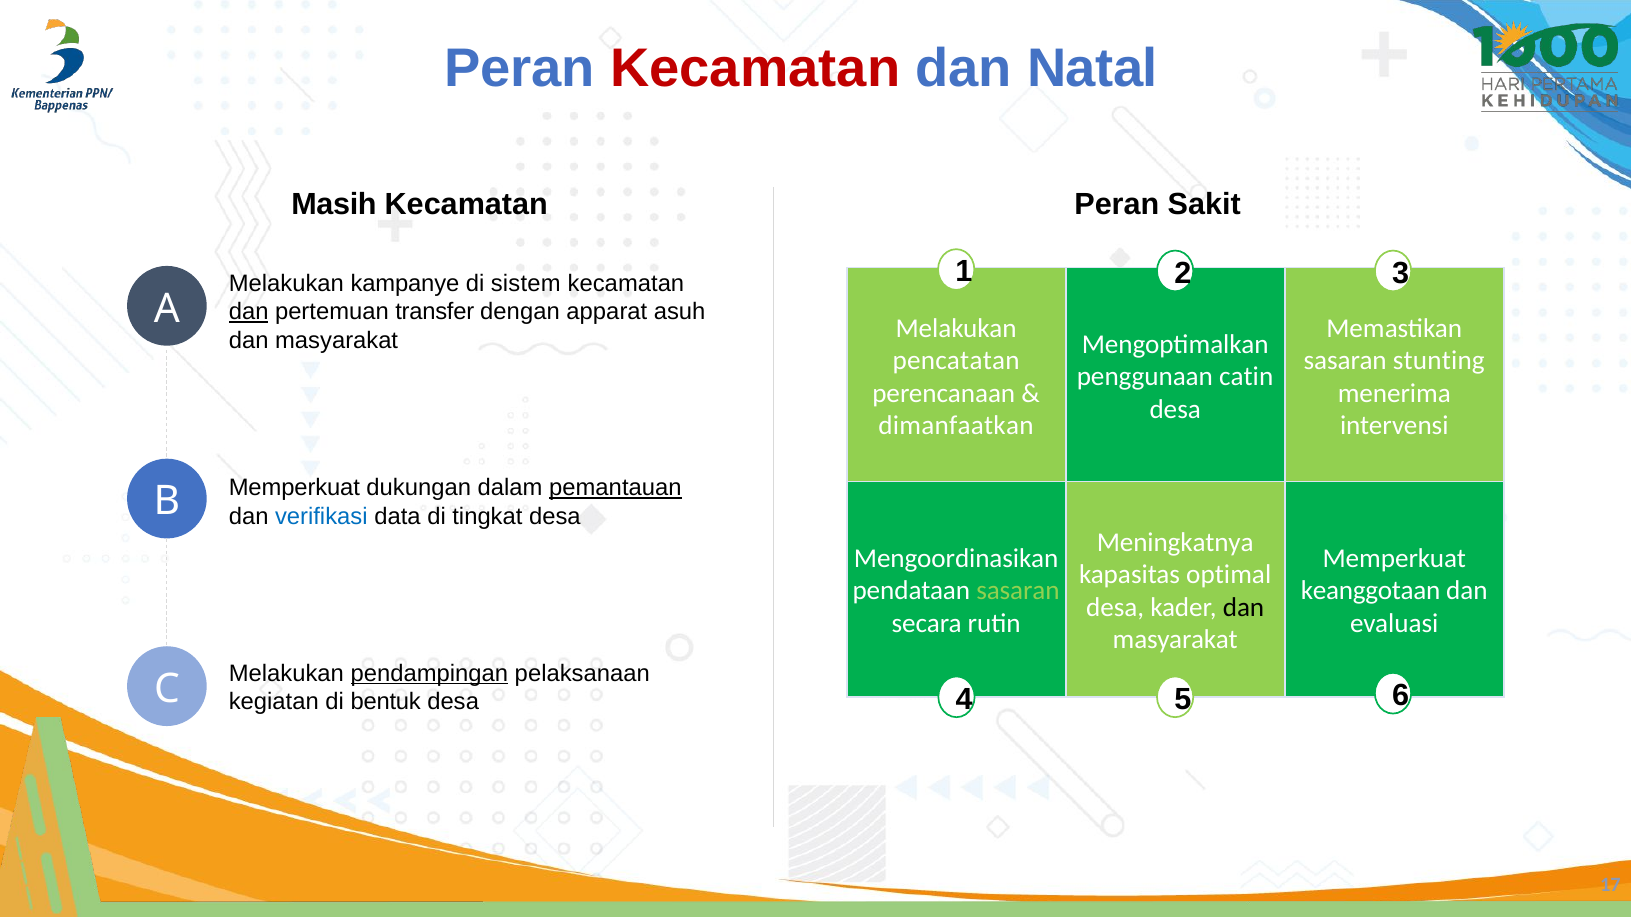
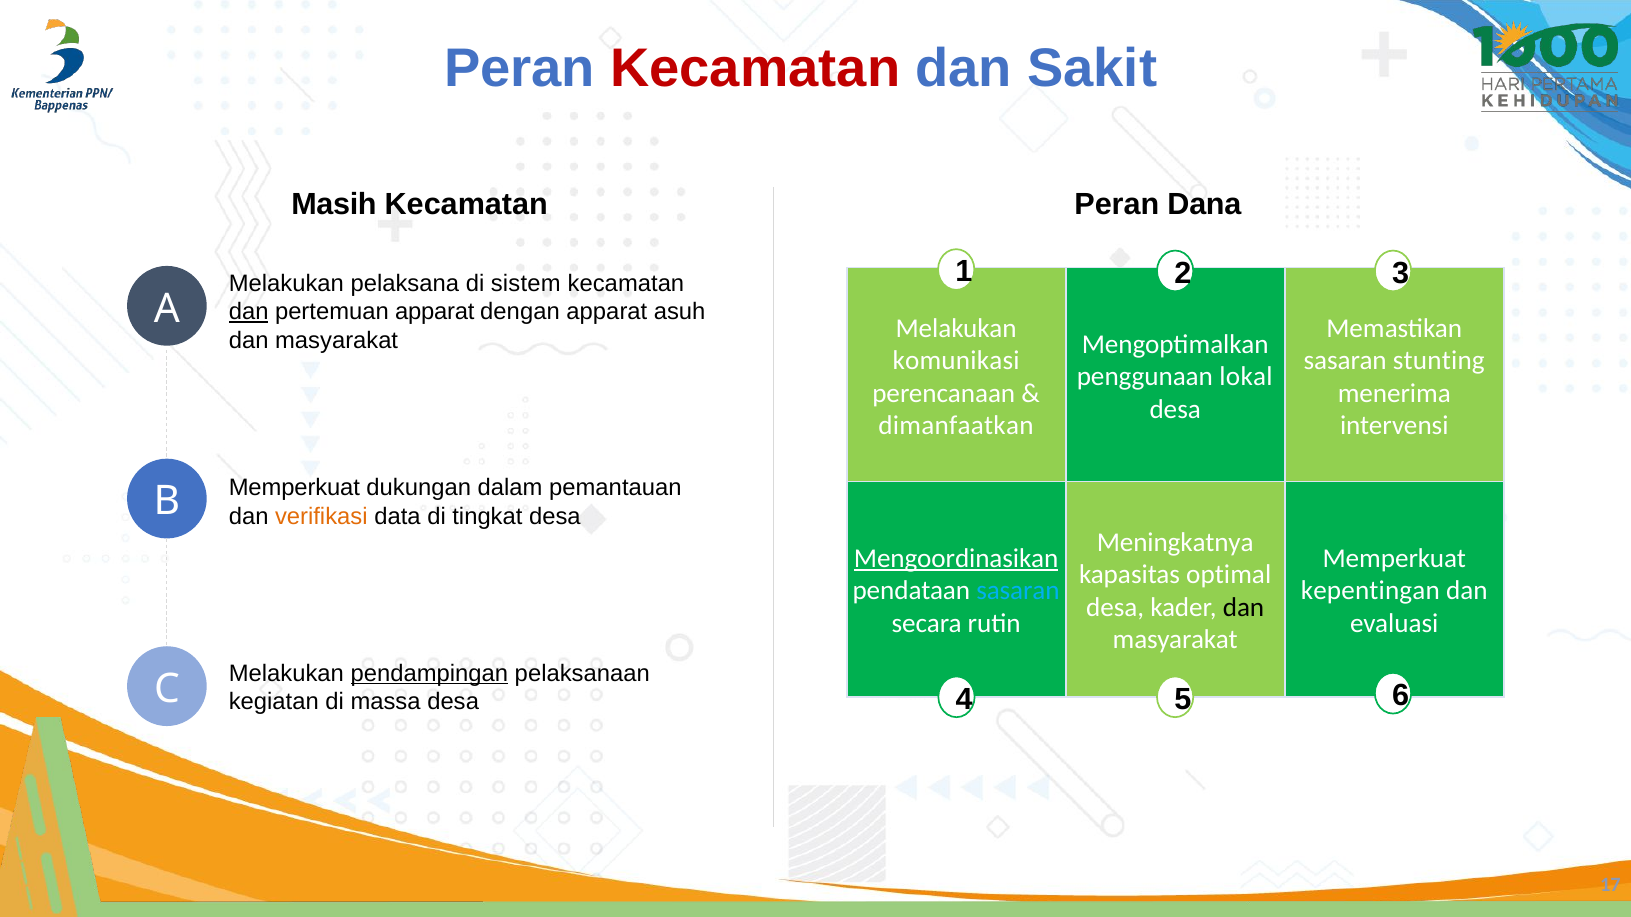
Natal: Natal -> Sakit
Sakit: Sakit -> Dana
kampanye: kampanye -> pelaksana
pertemuan transfer: transfer -> apparat
pencatatan: pencatatan -> komunikasi
catin: catin -> lokal
pemantauan underline: present -> none
verifikasi colour: blue -> orange
Mengoordinasikan underline: none -> present
sasaran at (1018, 591) colour: light green -> light blue
keanggotaan: keanggotaan -> kepentingan
bentuk: bentuk -> massa
